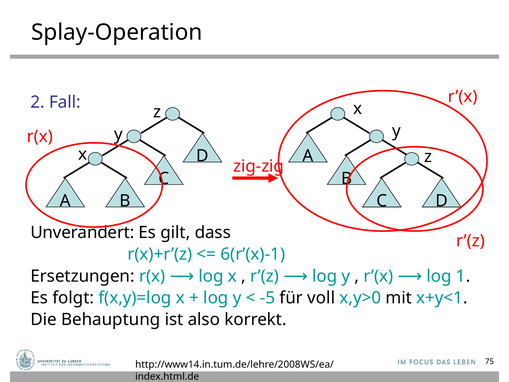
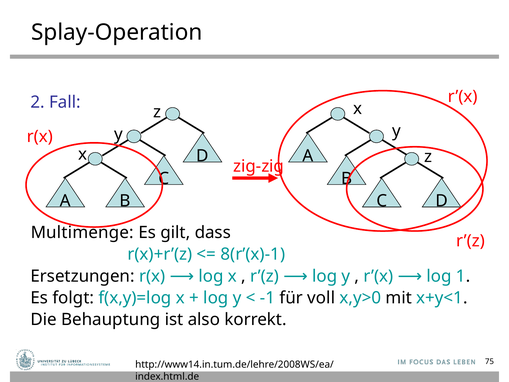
Unverändert: Unverändert -> Multimenge
6(r’(x)-1: 6(r’(x)-1 -> 8(r’(x)-1
-5: -5 -> -1
